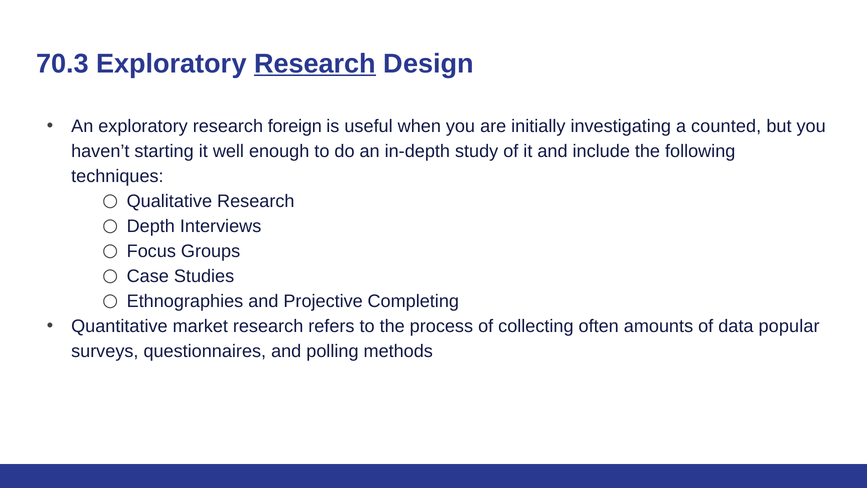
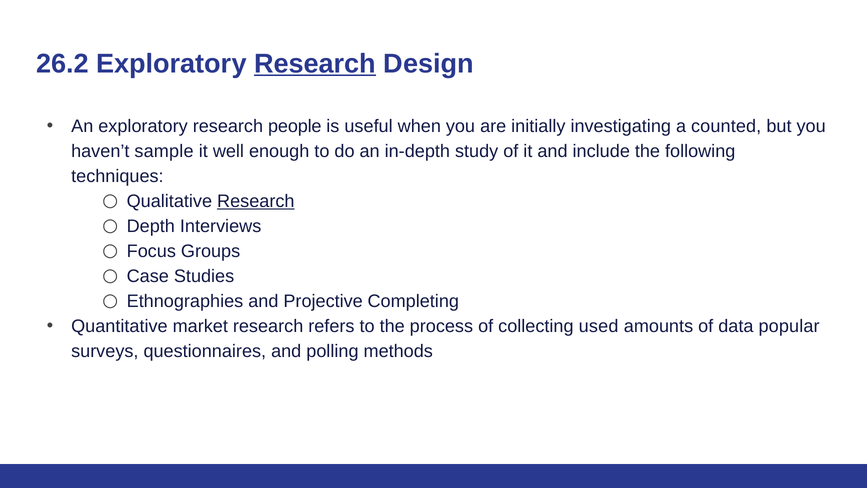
70.3: 70.3 -> 26.2
foreign: foreign -> people
starting: starting -> sample
Research at (256, 201) underline: none -> present
often: often -> used
